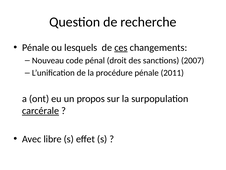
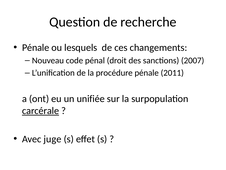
ces underline: present -> none
propos: propos -> unifiée
libre: libre -> juge
